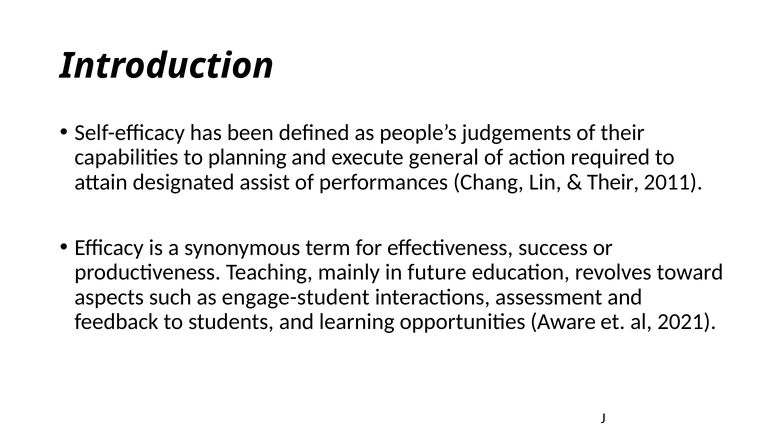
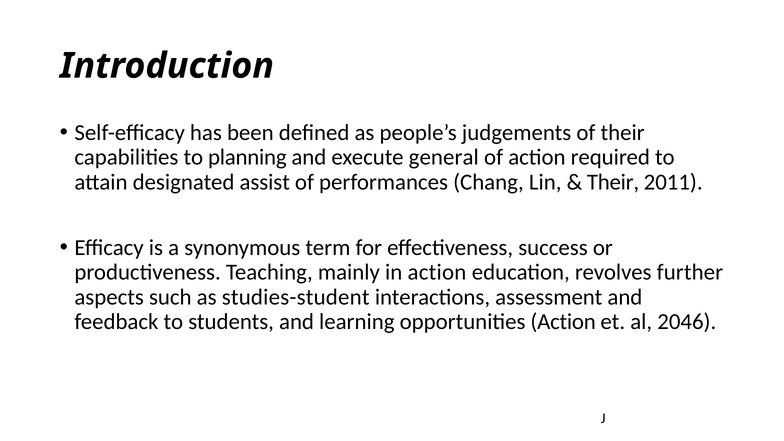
in future: future -> action
toward: toward -> further
engage-student: engage-student -> studies-student
opportunities Aware: Aware -> Action
2021: 2021 -> 2046
